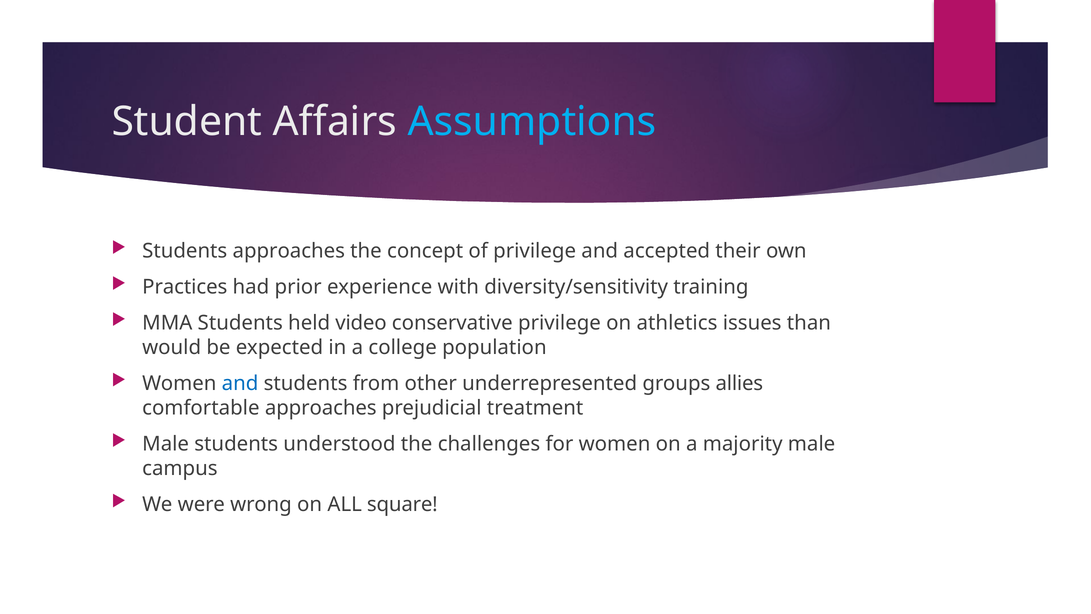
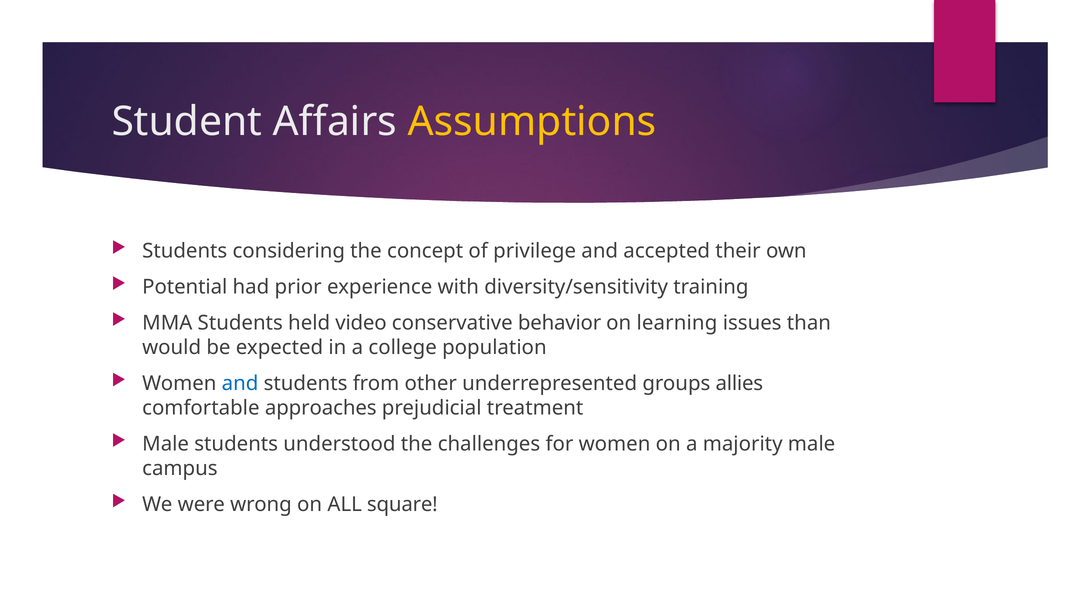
Assumptions colour: light blue -> yellow
Students approaches: approaches -> considering
Practices: Practices -> Potential
conservative privilege: privilege -> behavior
athletics: athletics -> learning
